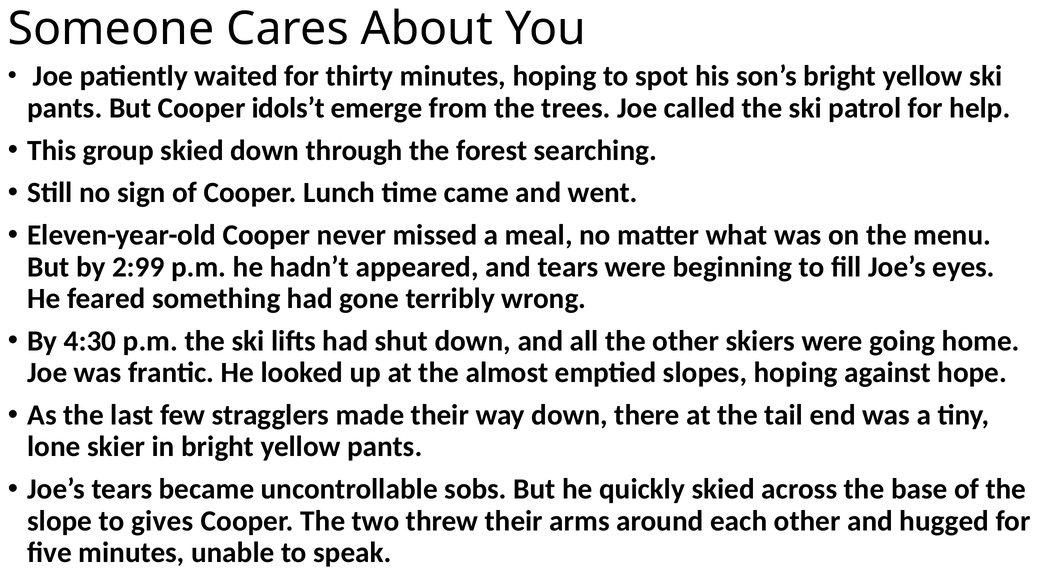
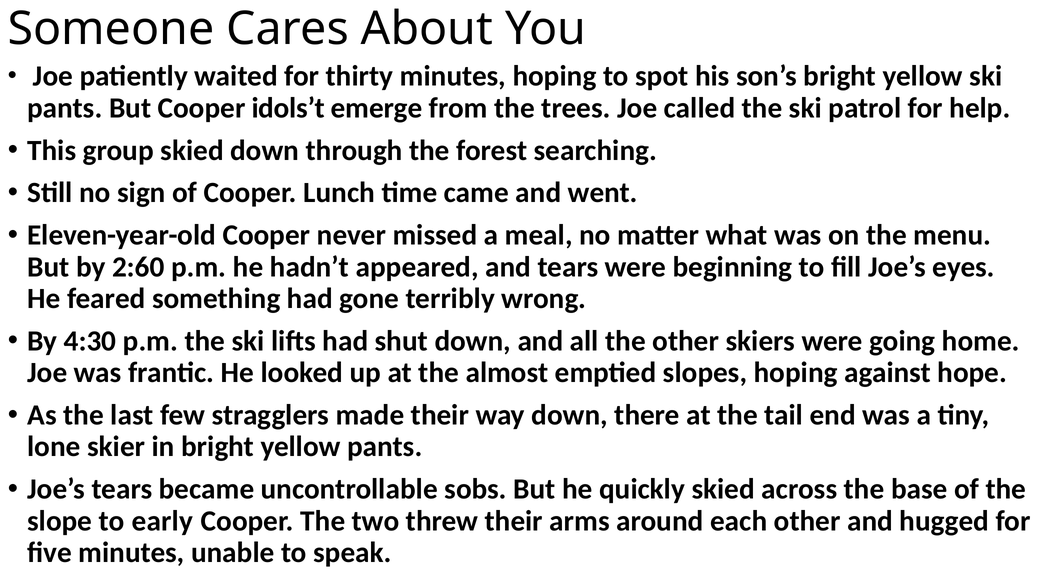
2:99: 2:99 -> 2:60
gives: gives -> early
